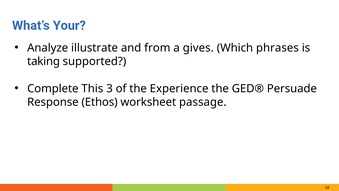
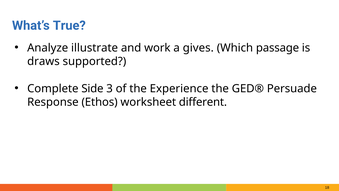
Your: Your -> True
from: from -> work
phrases: phrases -> passage
taking: taking -> draws
This: This -> Side
passage: passage -> different
